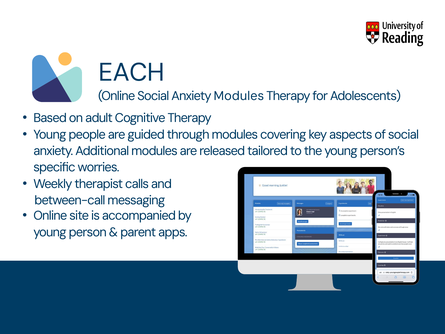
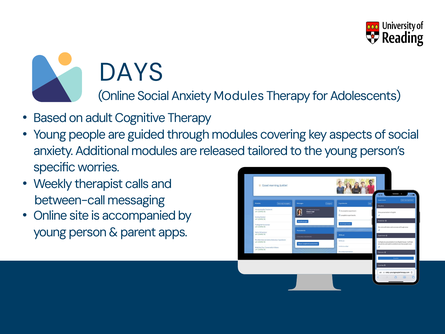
EACH: EACH -> DAYS
